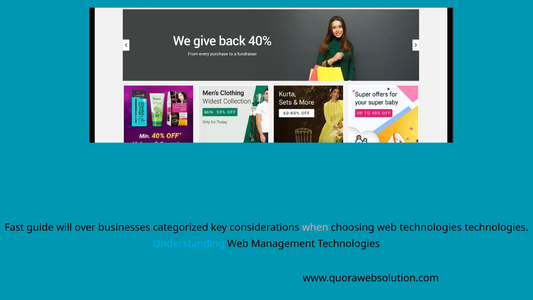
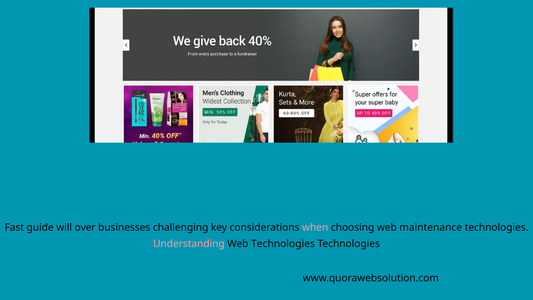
categorized: categorized -> challenging
web technologies: technologies -> maintenance
Understanding colour: light blue -> pink
Web Management: Management -> Technologies
